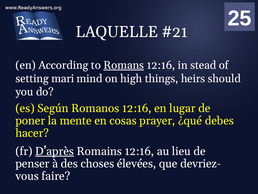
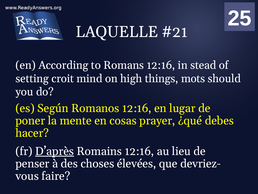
Romans underline: present -> none
mari: mari -> croit
heirs: heirs -> mots
